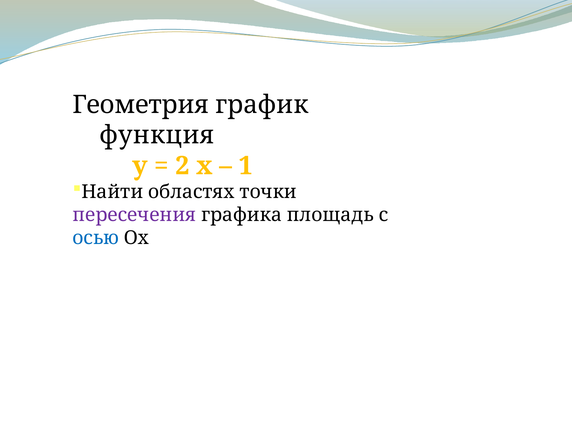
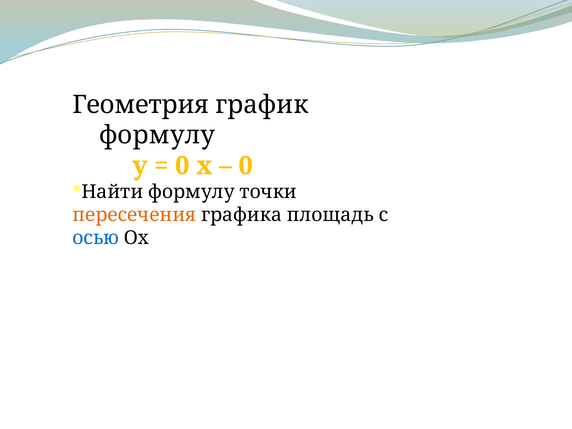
функция at (157, 135): функция -> формулу
2 at (182, 166): 2 -> 0
1 at (246, 166): 1 -> 0
Найти областях: областях -> формулу
пересечения colour: purple -> orange
